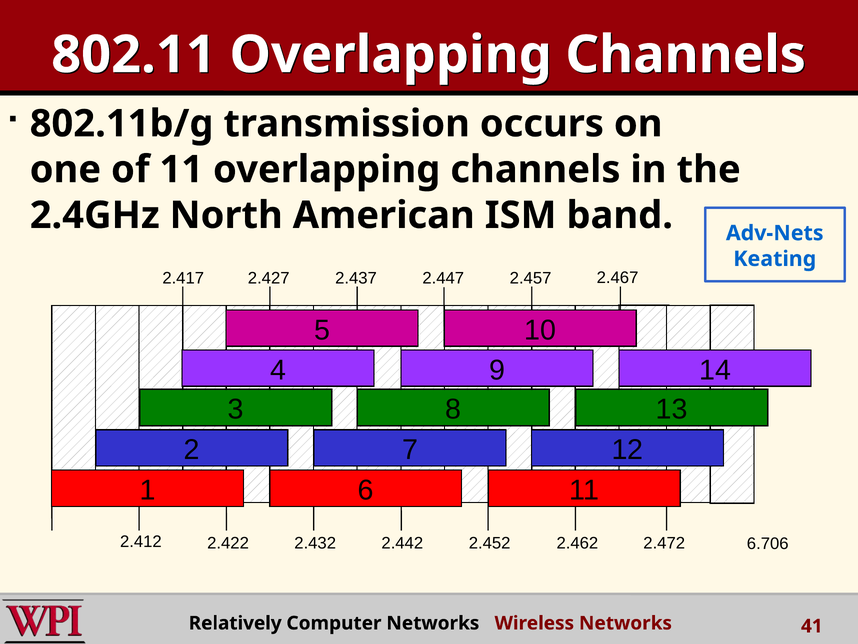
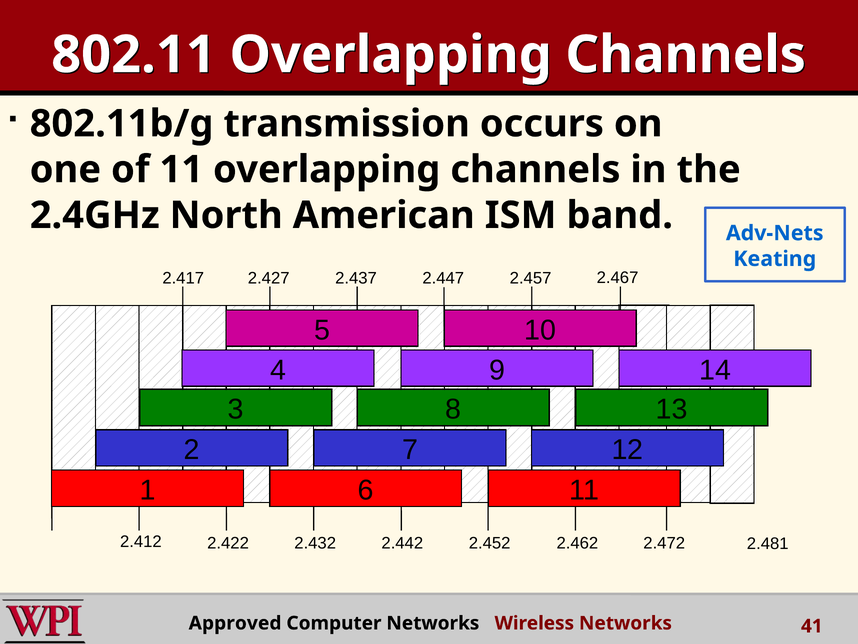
6.706: 6.706 -> 2.481
Relatively: Relatively -> Approved
